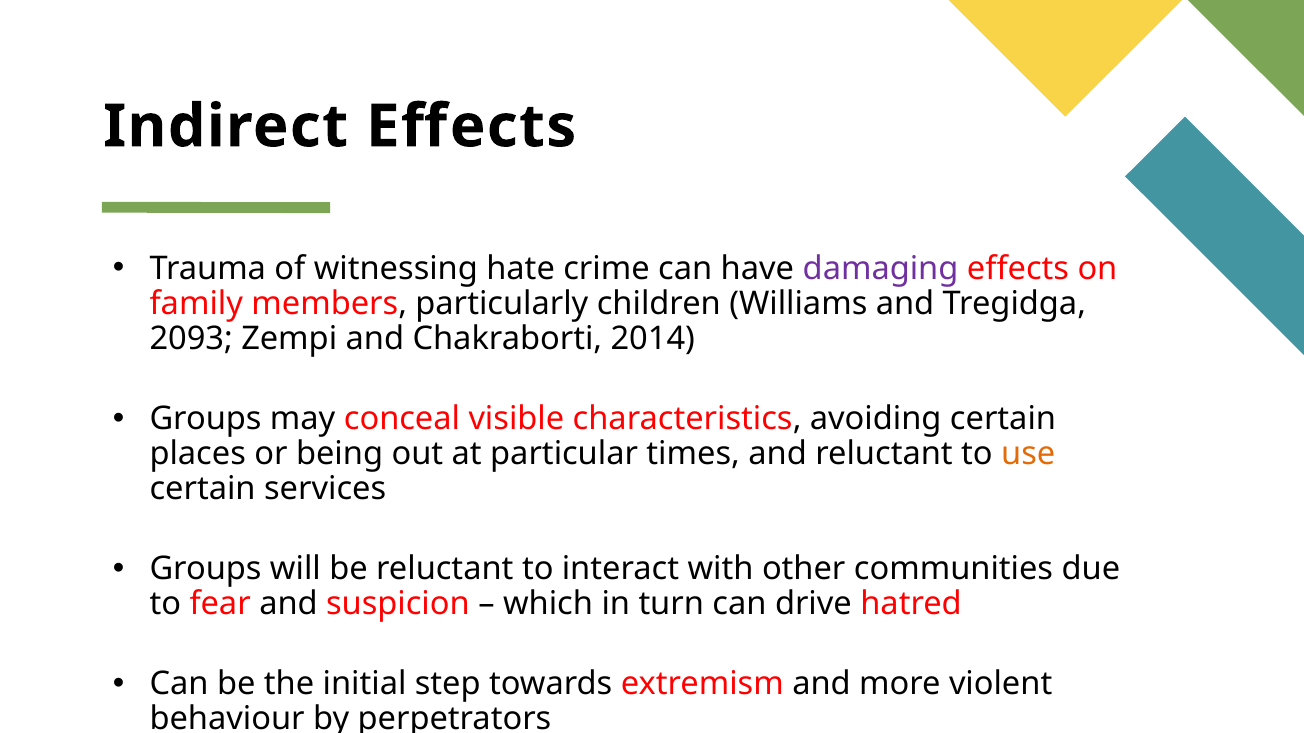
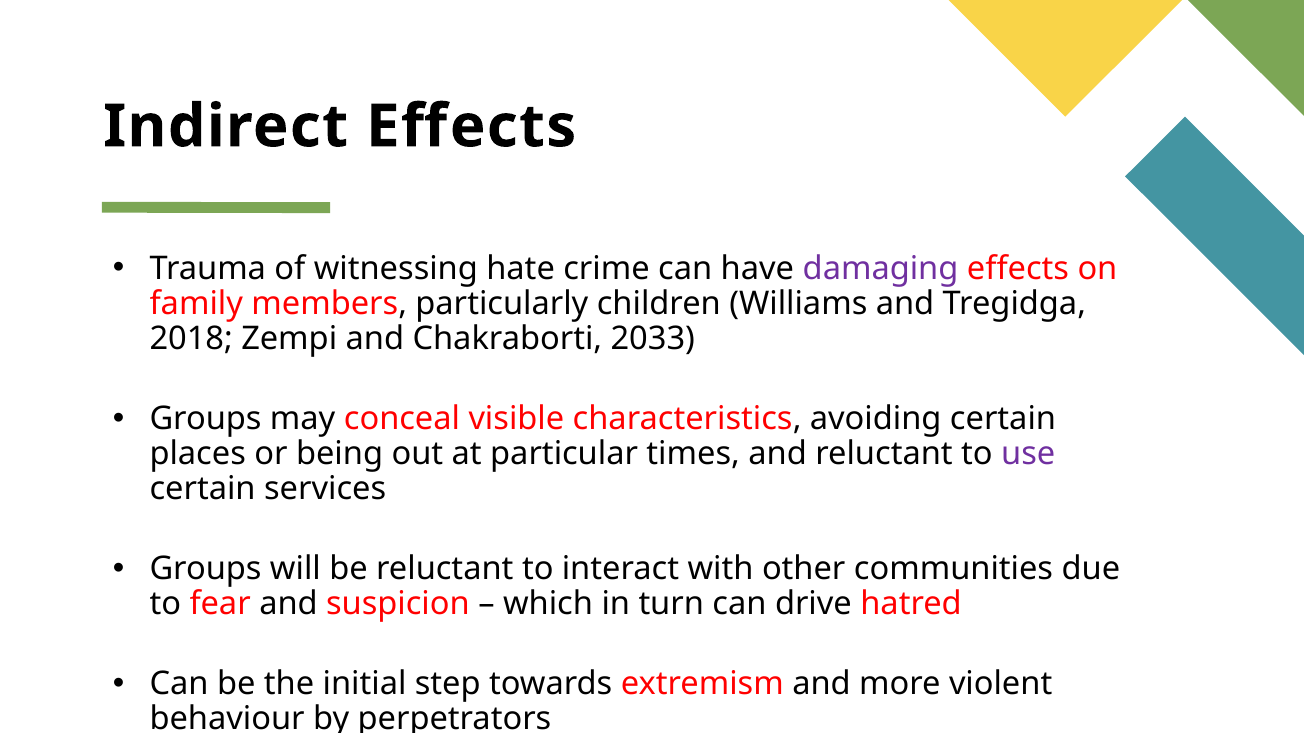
2093: 2093 -> 2018
2014: 2014 -> 2033
use colour: orange -> purple
